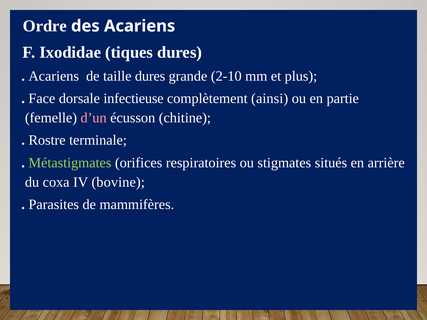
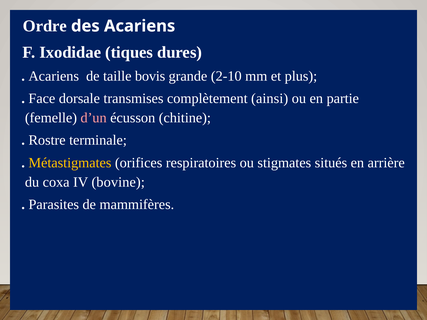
taille dures: dures -> bovis
infectieuse: infectieuse -> transmises
Métastigmates colour: light green -> yellow
